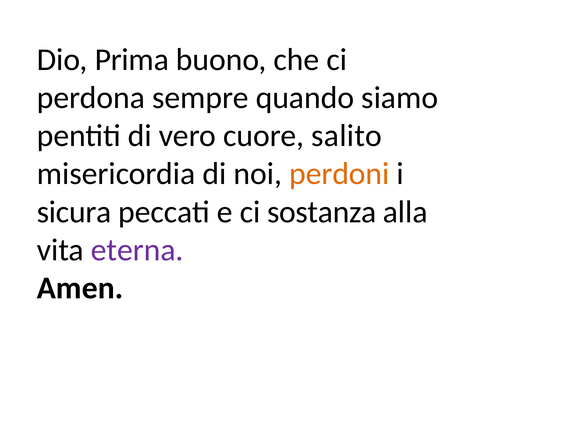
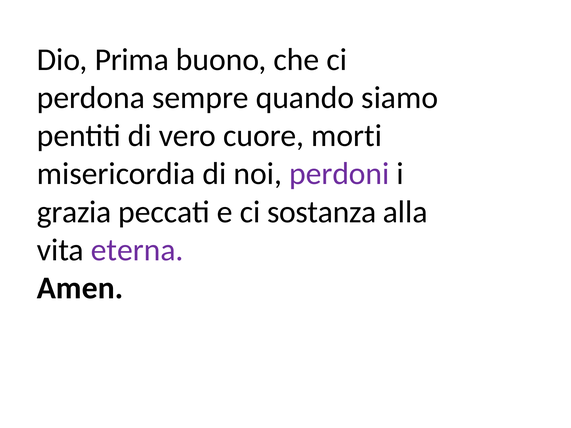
salito: salito -> morti
perdoni colour: orange -> purple
sicura: sicura -> grazia
